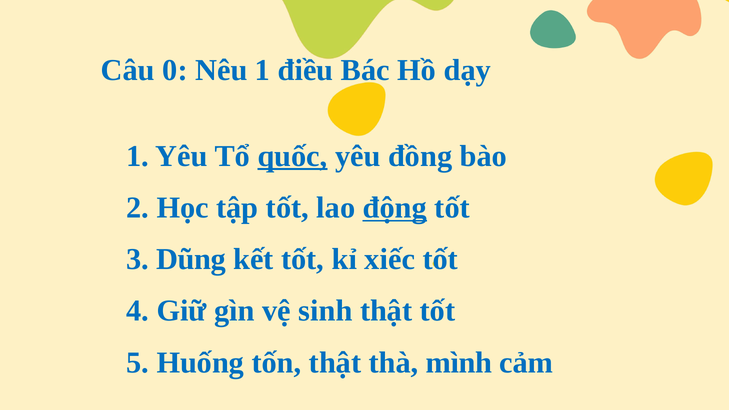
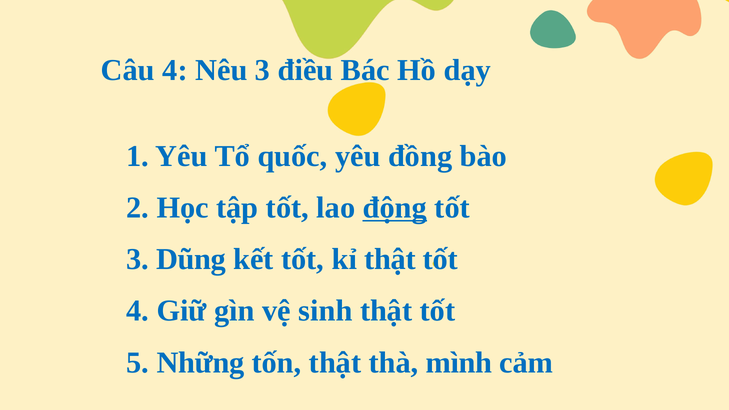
Câu 0: 0 -> 4
Nêu 1: 1 -> 3
quốc underline: present -> none
kỉ xiếc: xiếc -> thật
Huống: Huống -> Những
